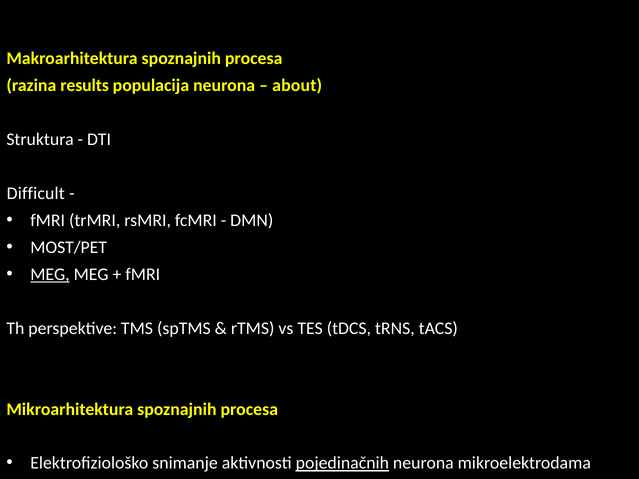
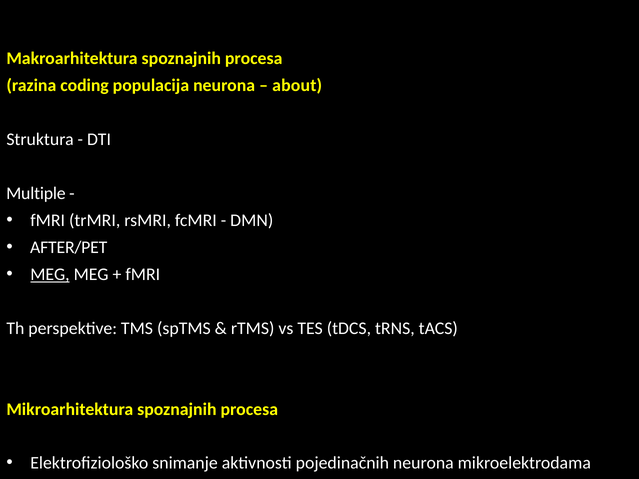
results: results -> coding
Difficult: Difficult -> Multiple
MOST/PET: MOST/PET -> AFTER/PET
pojedinačnih underline: present -> none
